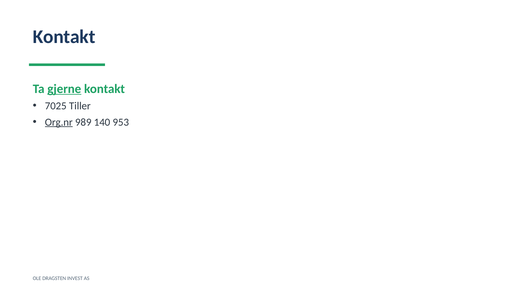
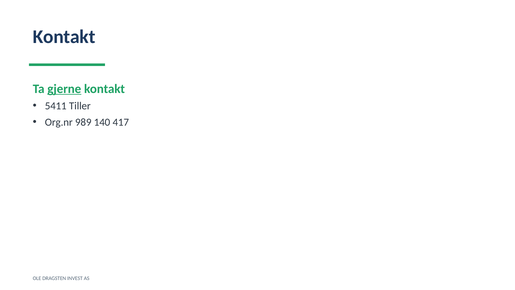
7025: 7025 -> 5411
Org.nr underline: present -> none
953: 953 -> 417
